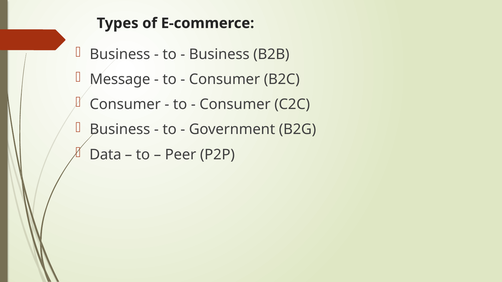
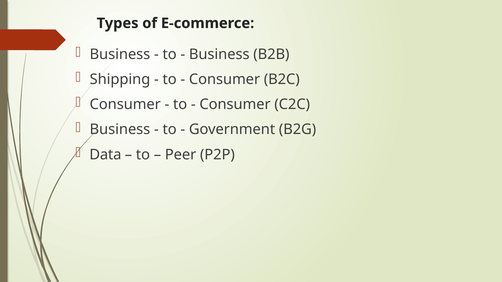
Message: Message -> Shipping
